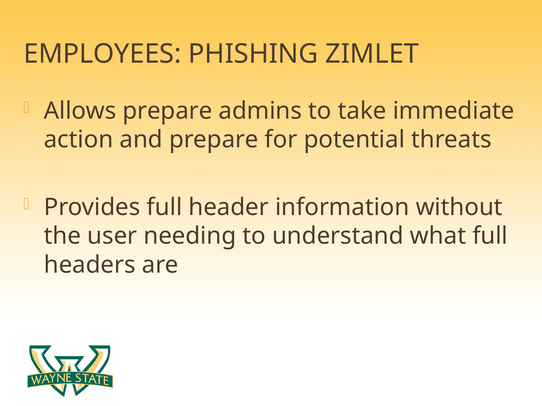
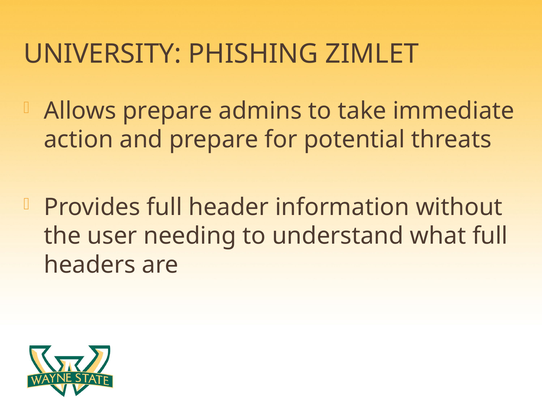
EMPLOYEES: EMPLOYEES -> UNIVERSITY
